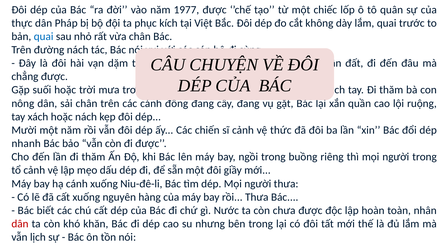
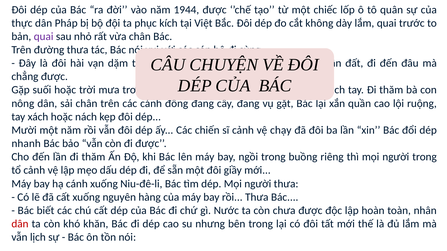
1977: 1977 -> 1944
quai at (44, 36) colour: blue -> purple
đường nách: nách -> thưa
thức: thức -> chạy
